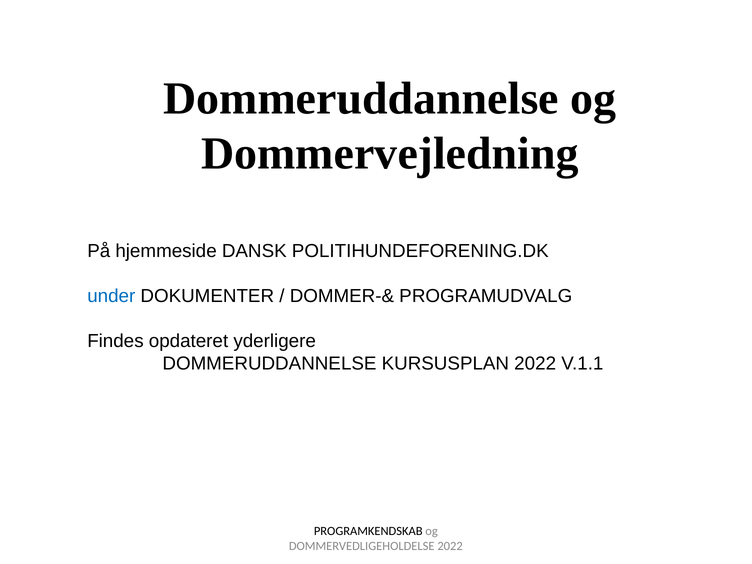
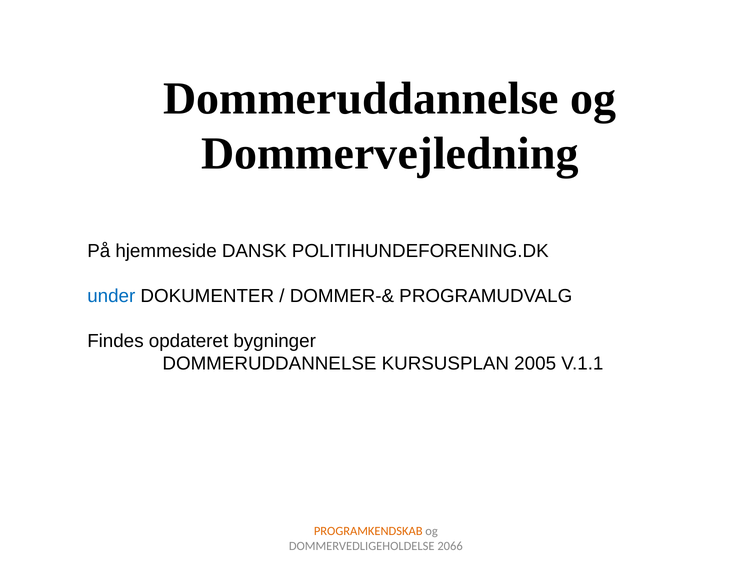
yderligere: yderligere -> bygninger
KURSUSPLAN 2022: 2022 -> 2005
PROGRAMKENDSKAB colour: black -> orange
DOMMERVEDLIGEHOLDELSE 2022: 2022 -> 2066
